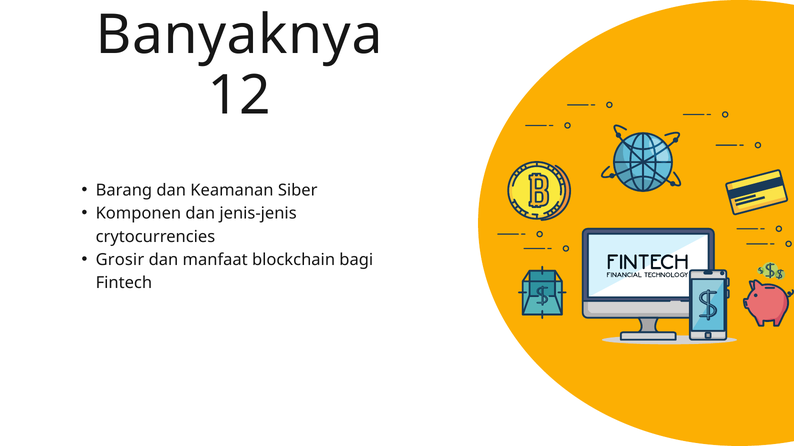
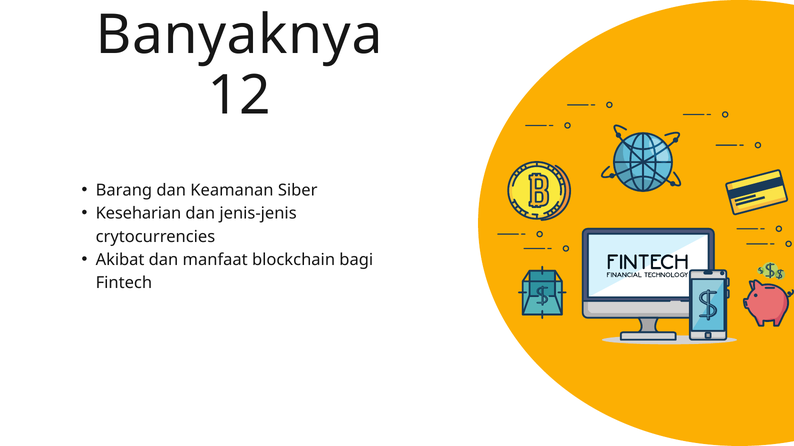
Komponen: Komponen -> Keseharian
Grosir: Grosir -> Akibat
